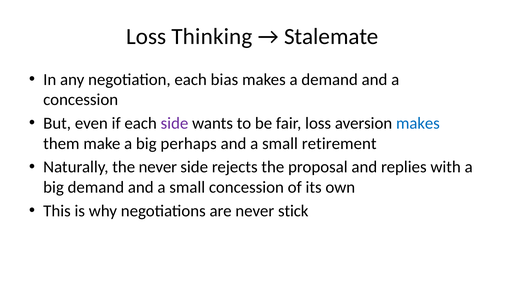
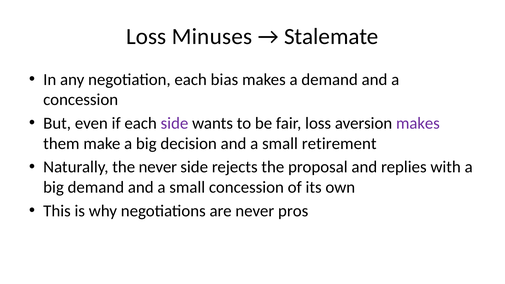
Thinking: Thinking -> Minuses
makes at (418, 123) colour: blue -> purple
perhaps: perhaps -> decision
stick: stick -> pros
